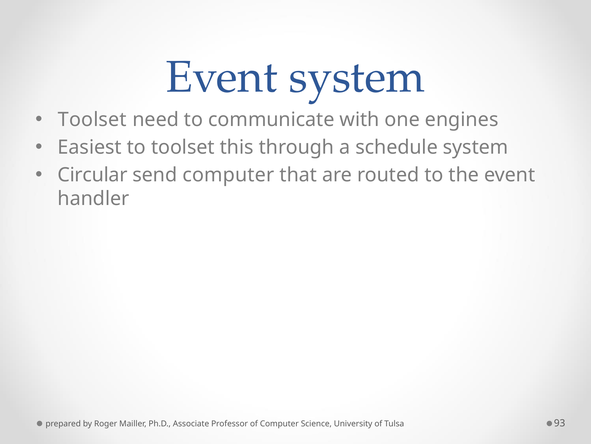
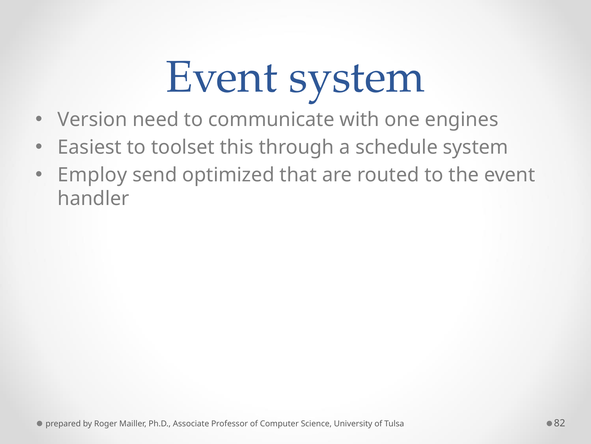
Toolset at (92, 120): Toolset -> Version
Circular: Circular -> Employ
send computer: computer -> optimized
93: 93 -> 82
